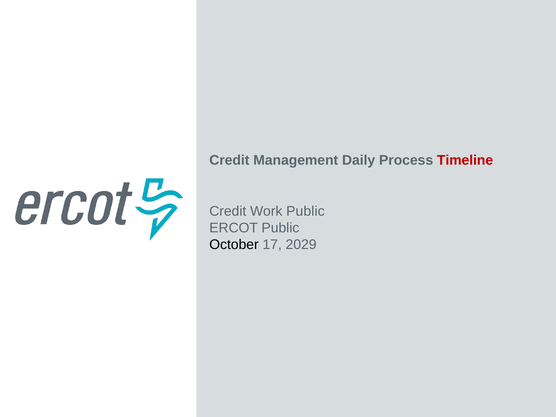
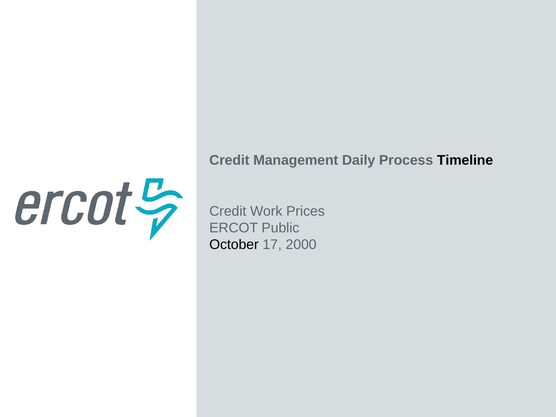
Timeline colour: red -> black
Work Public: Public -> Prices
2029: 2029 -> 2000
